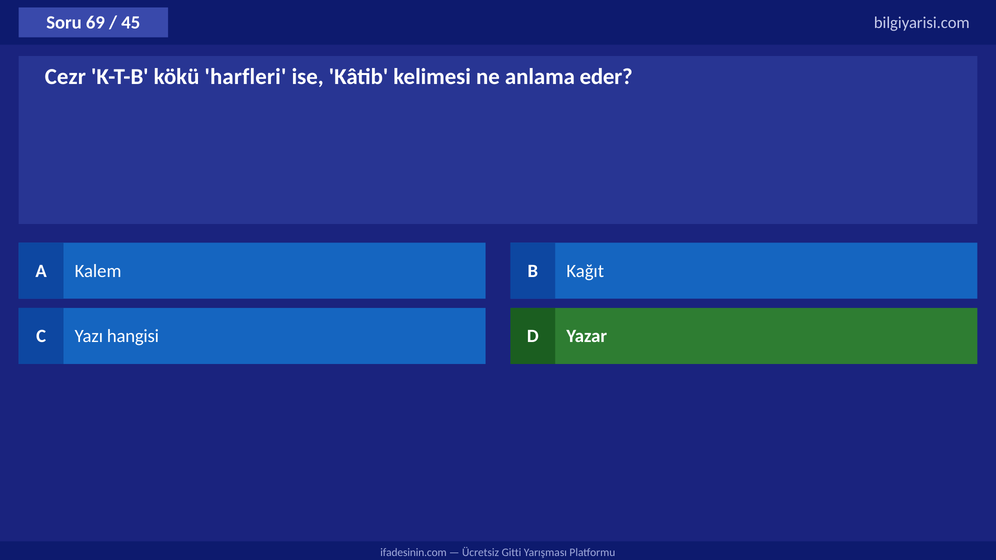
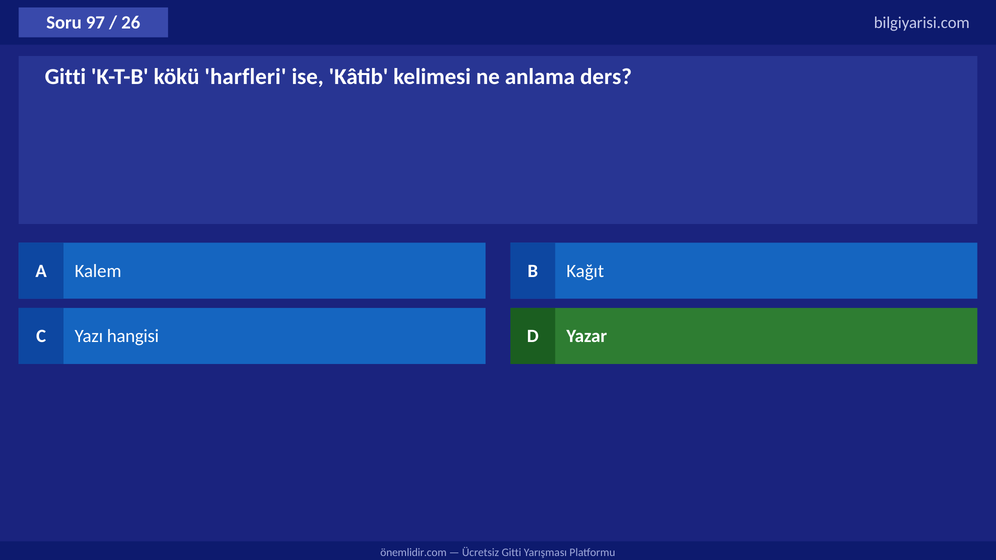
69: 69 -> 97
45: 45 -> 26
Cezr at (65, 77): Cezr -> Gitti
eder: eder -> ders
ifadesinin.com: ifadesinin.com -> önemlidir.com
